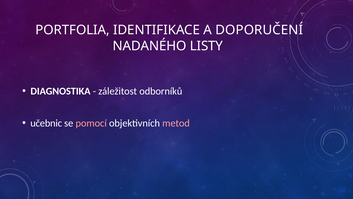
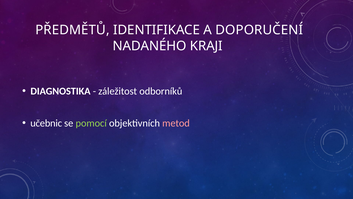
PORTFOLIA: PORTFOLIA -> PŘEDMĚTŮ
LISTY: LISTY -> KRAJI
pomocí colour: pink -> light green
